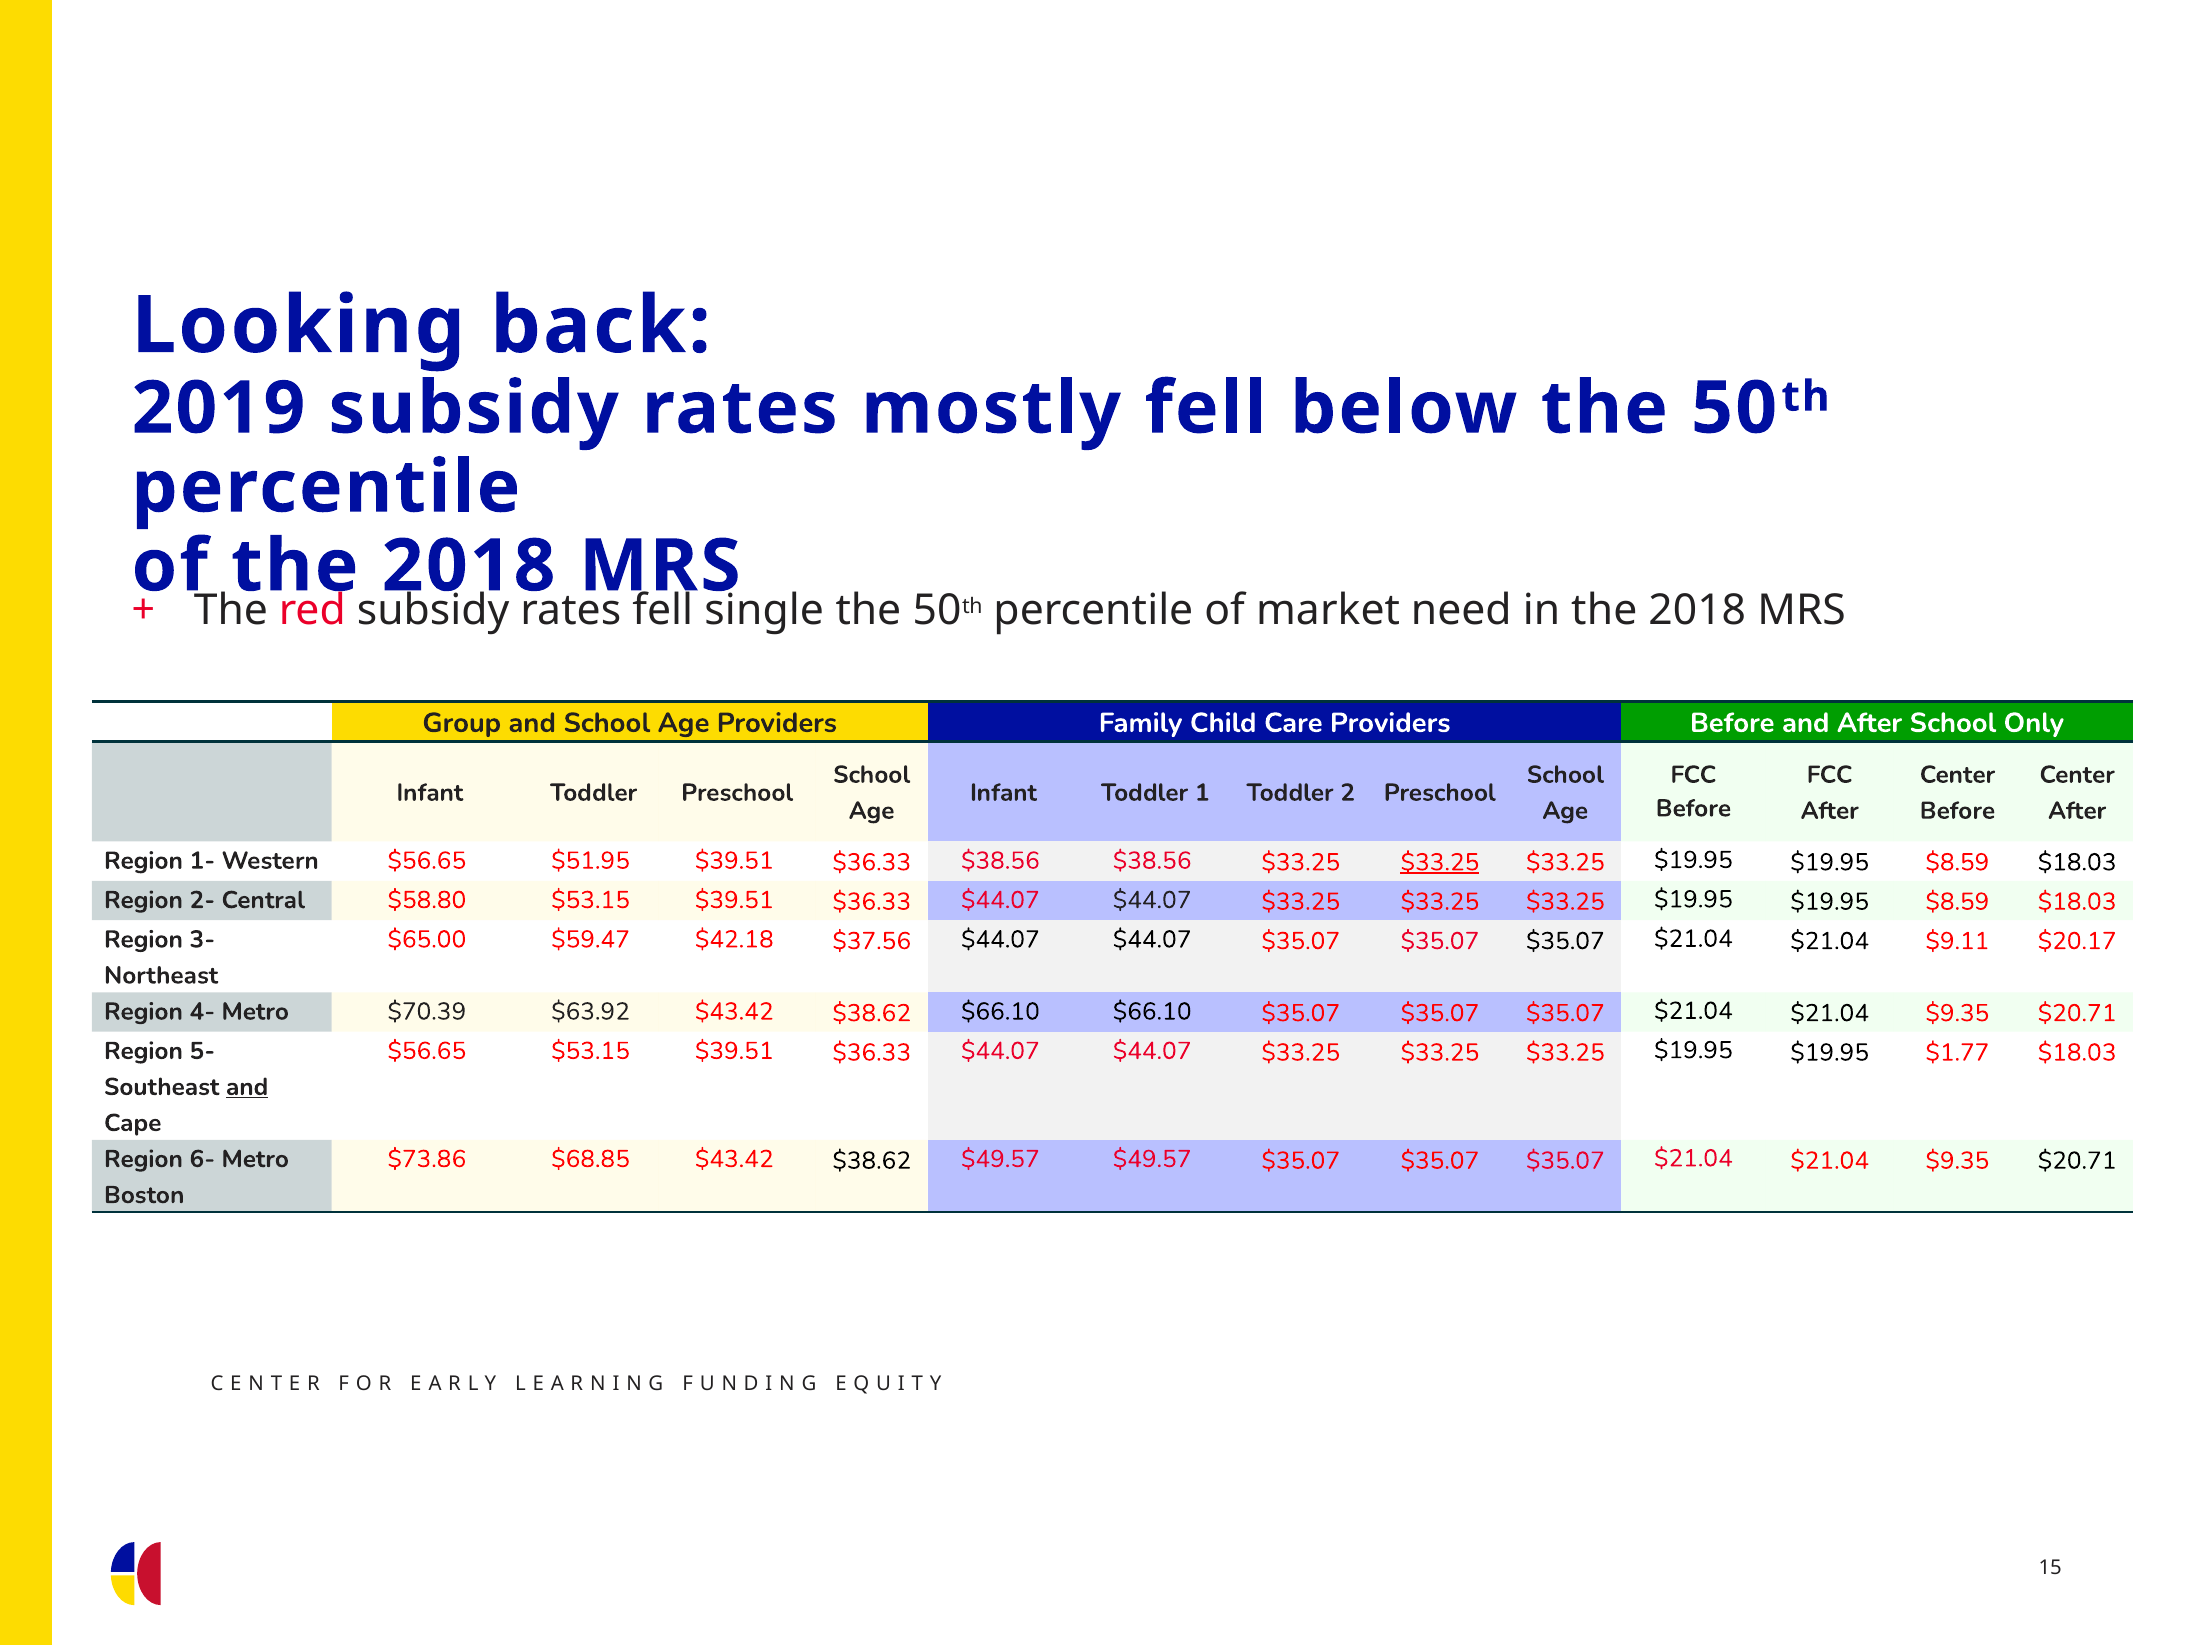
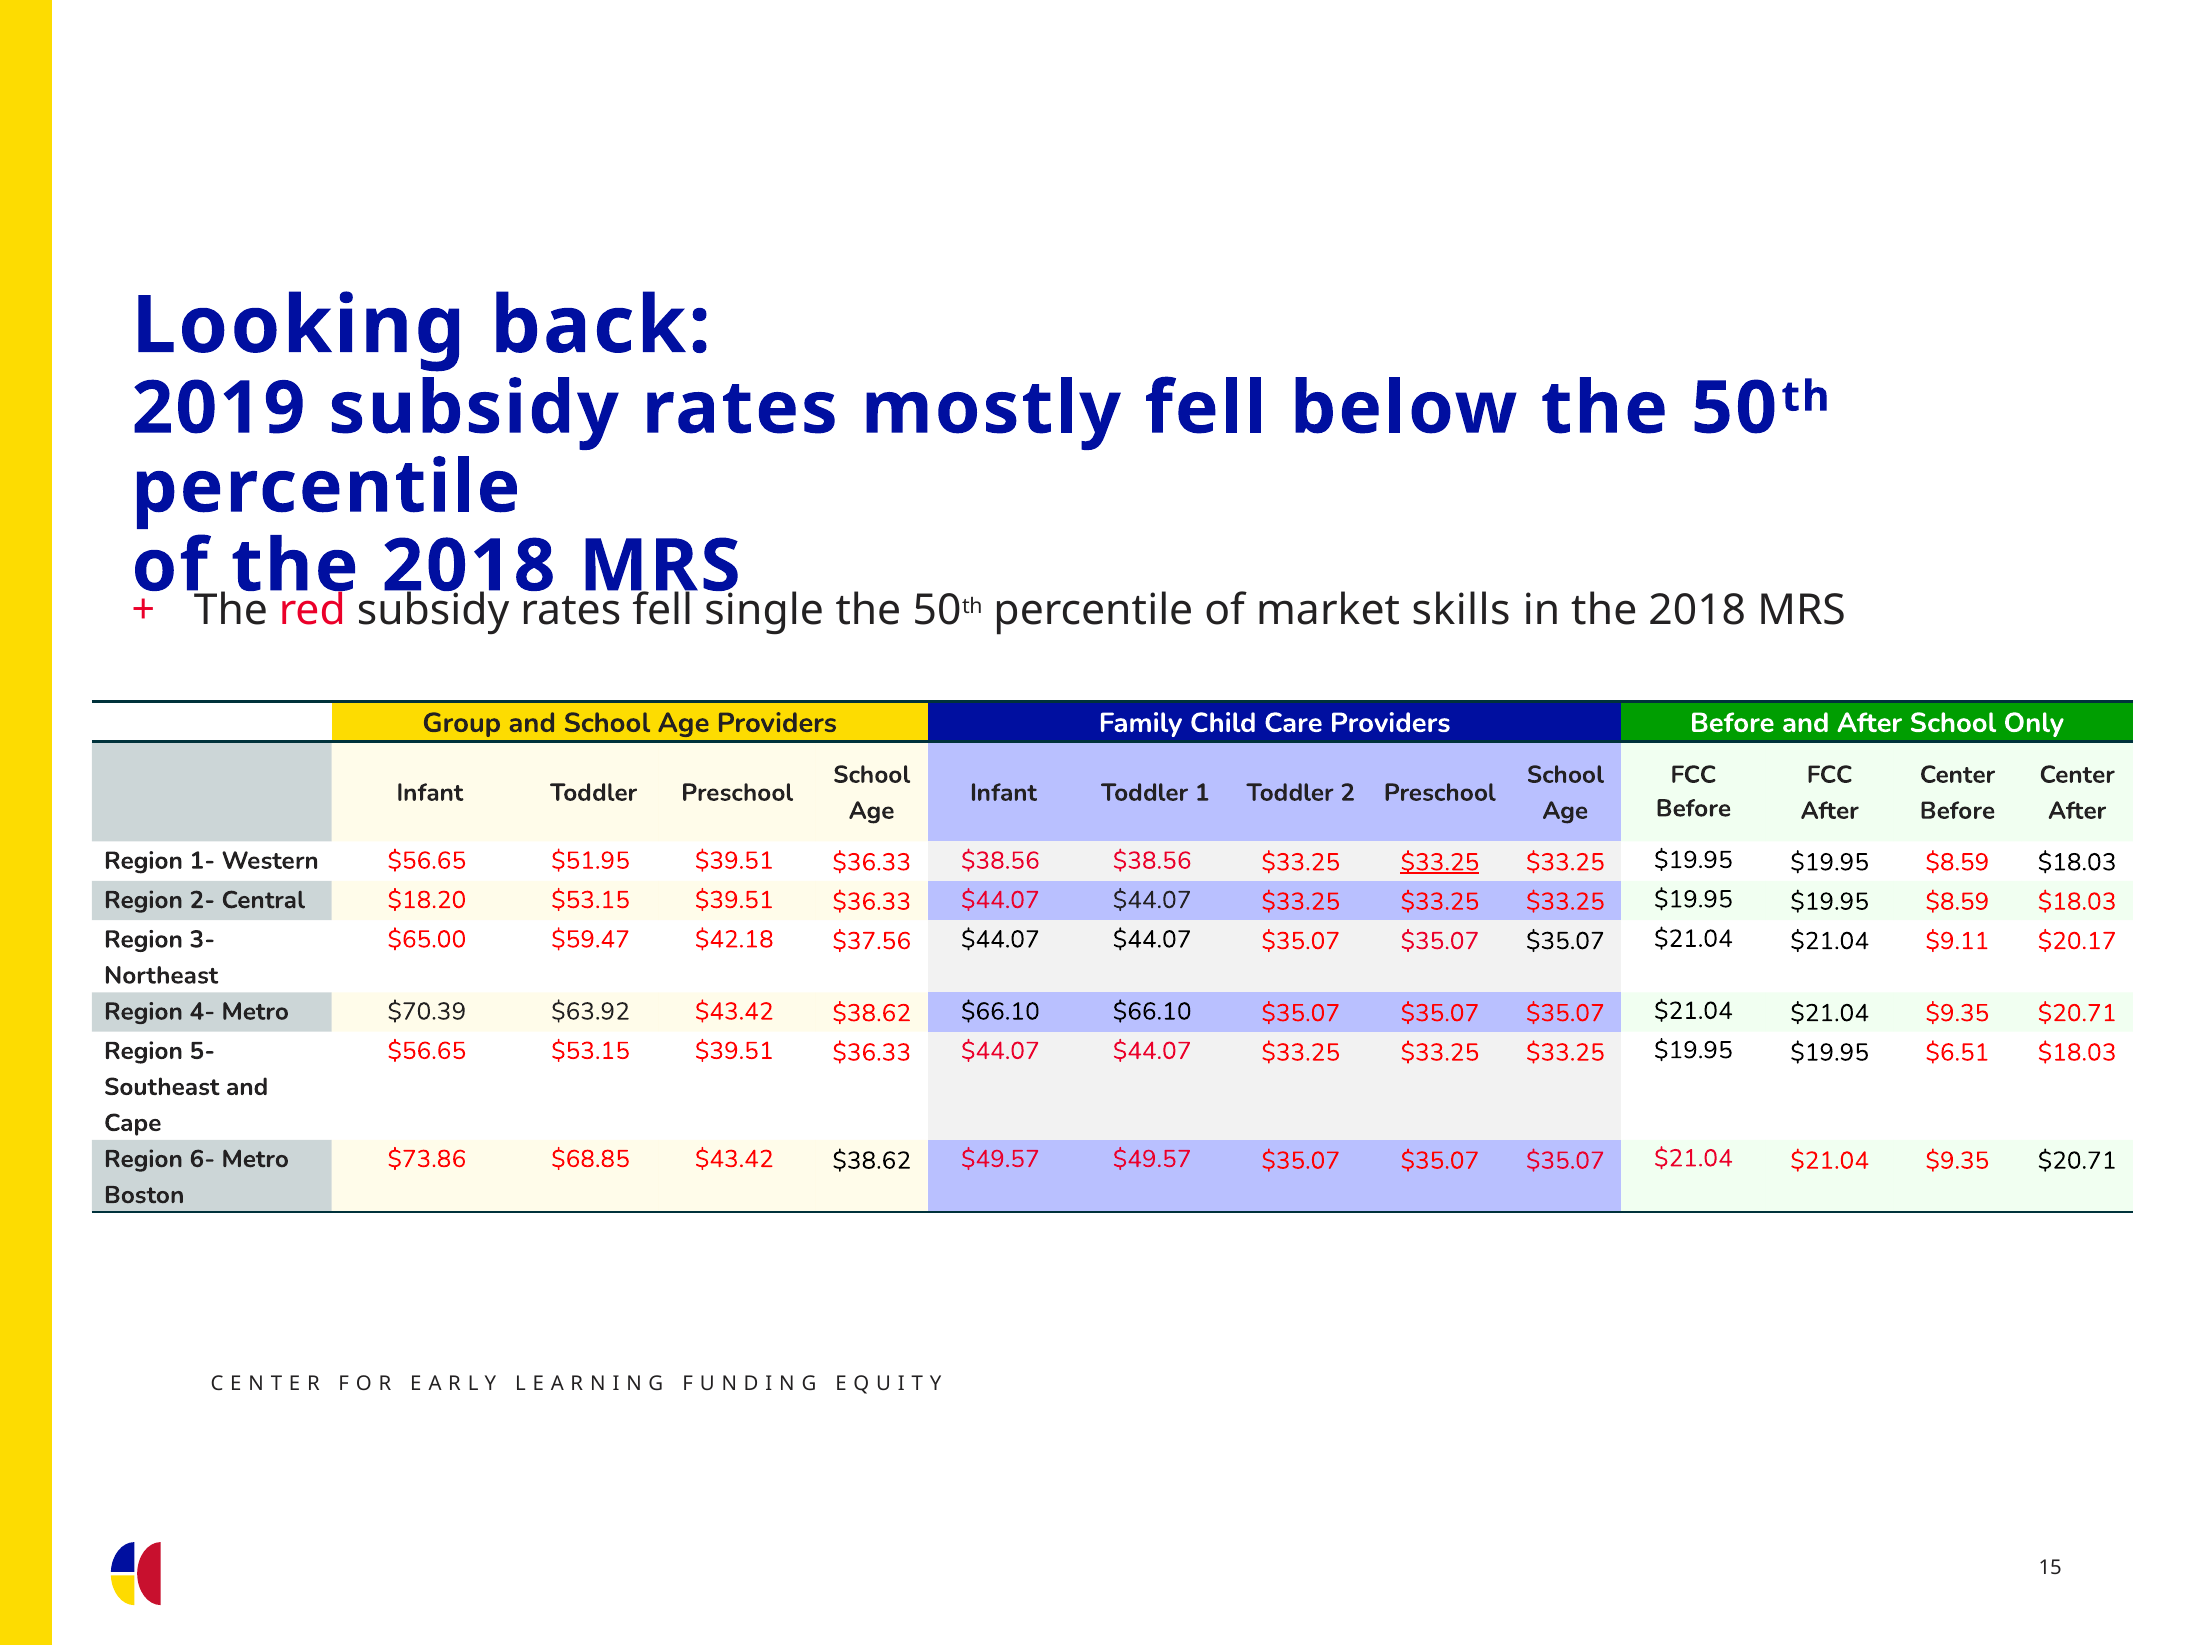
need: need -> skills
$58.80: $58.80 -> $18.20
$1.77: $1.77 -> $6.51
and at (247, 1087) underline: present -> none
